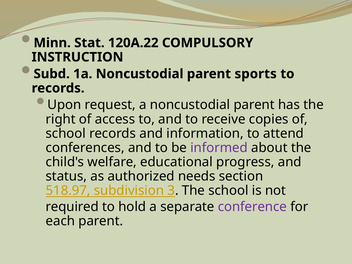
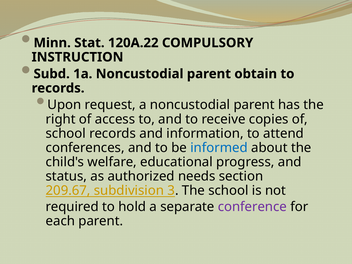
sports: sports -> obtain
informed colour: purple -> blue
518.97: 518.97 -> 209.67
